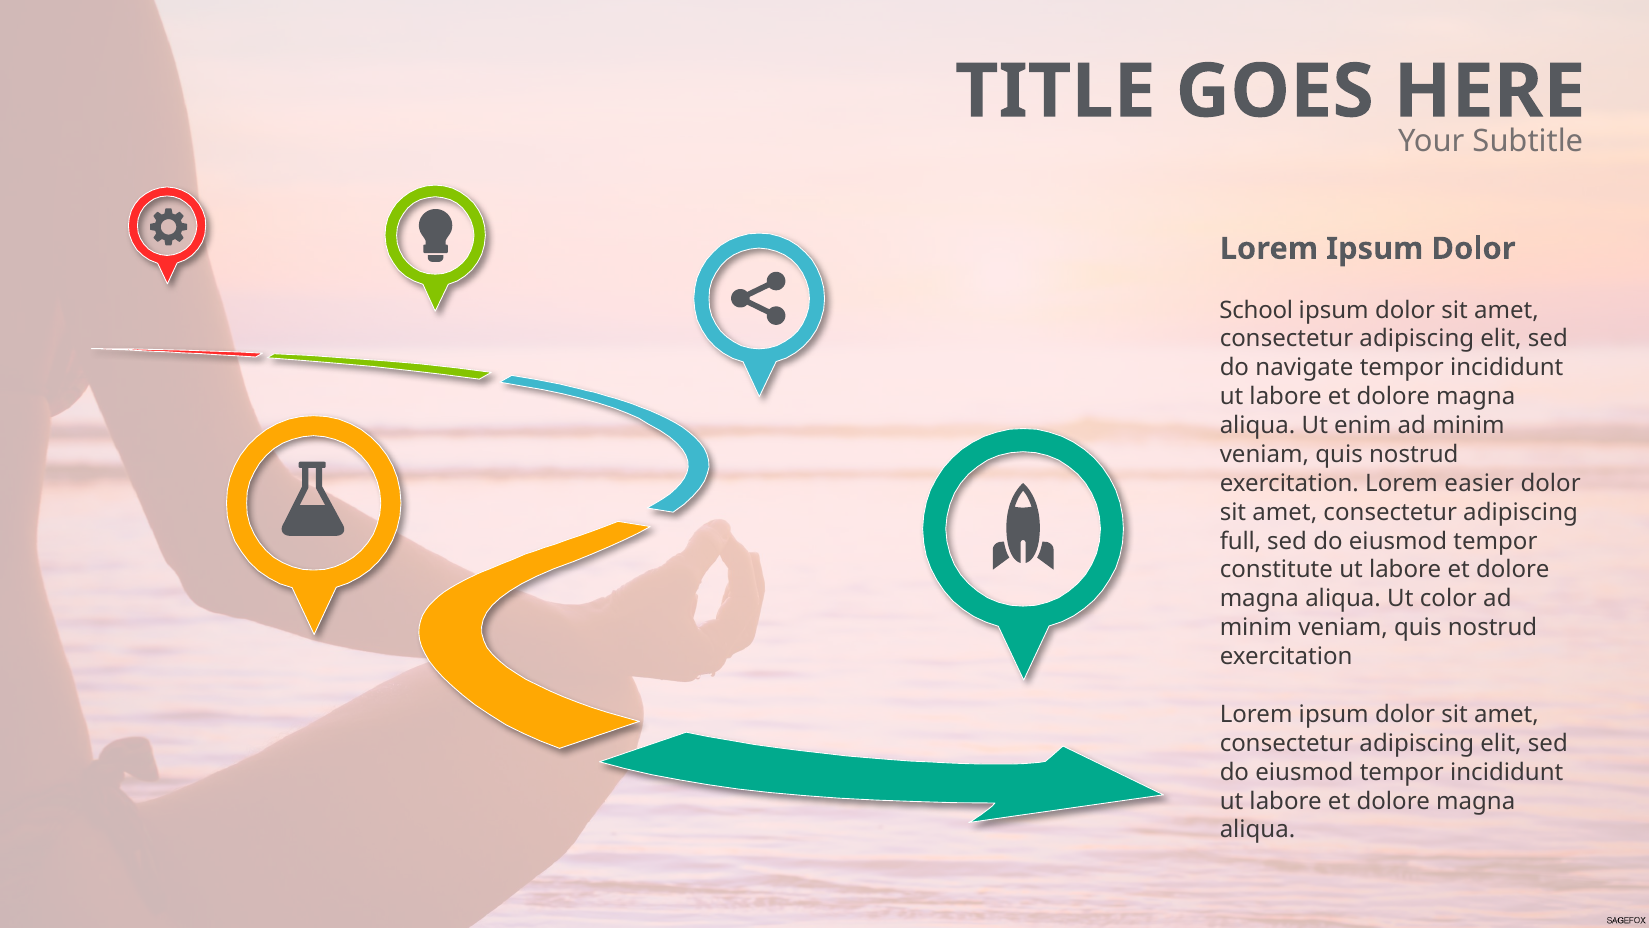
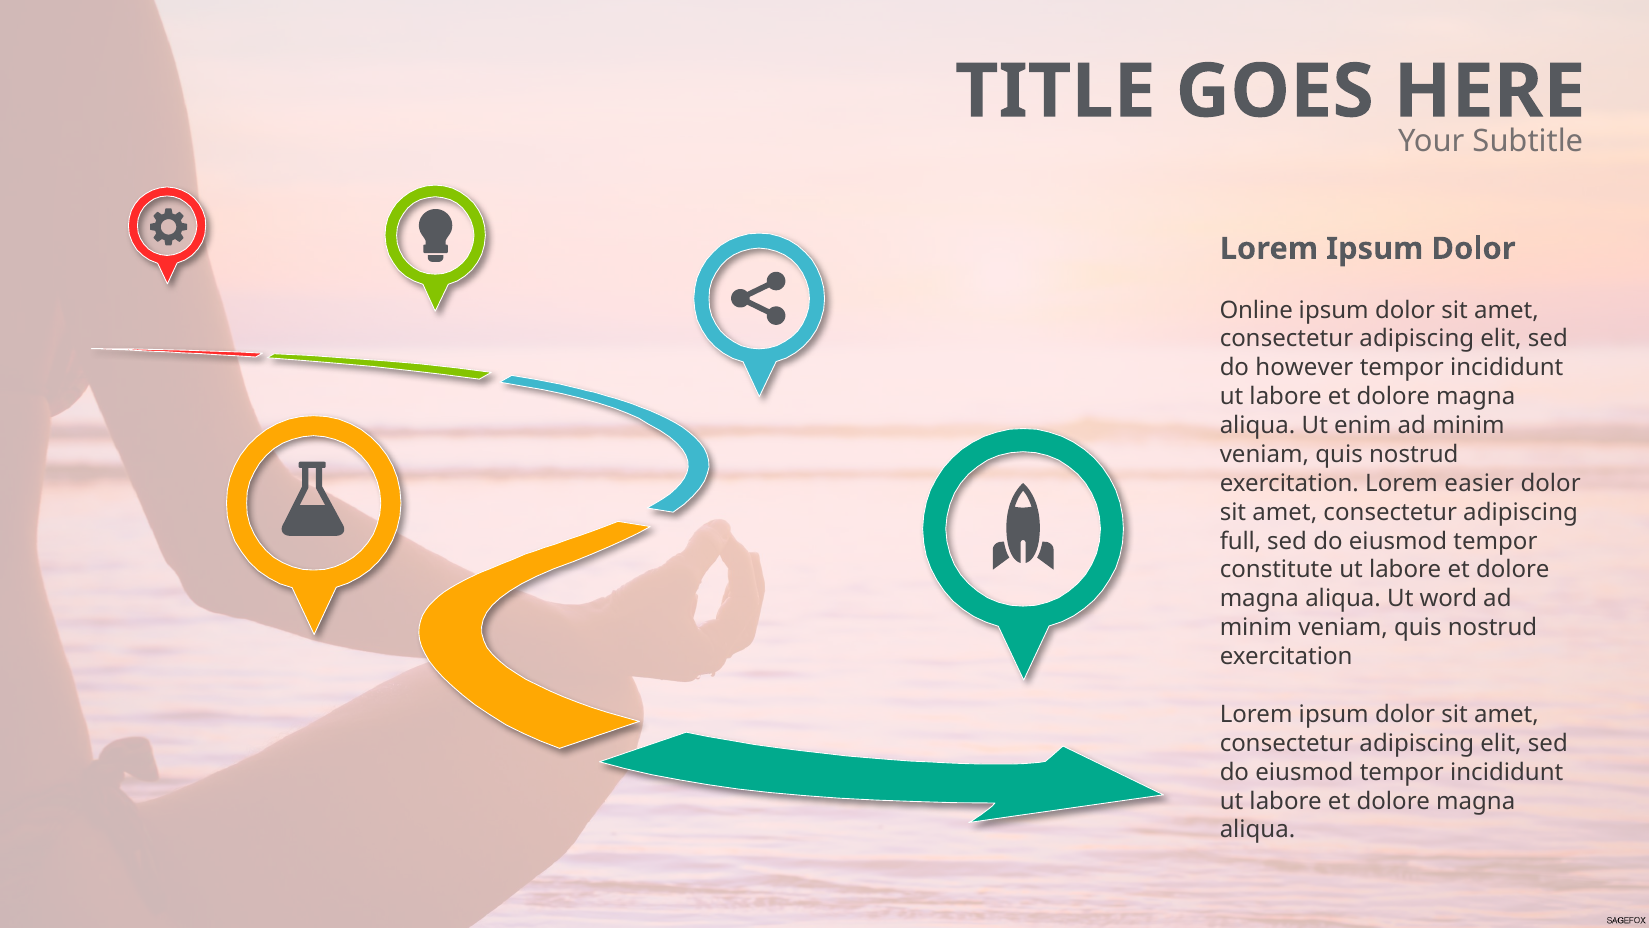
School: School -> Online
navigate: navigate -> however
color: color -> word
